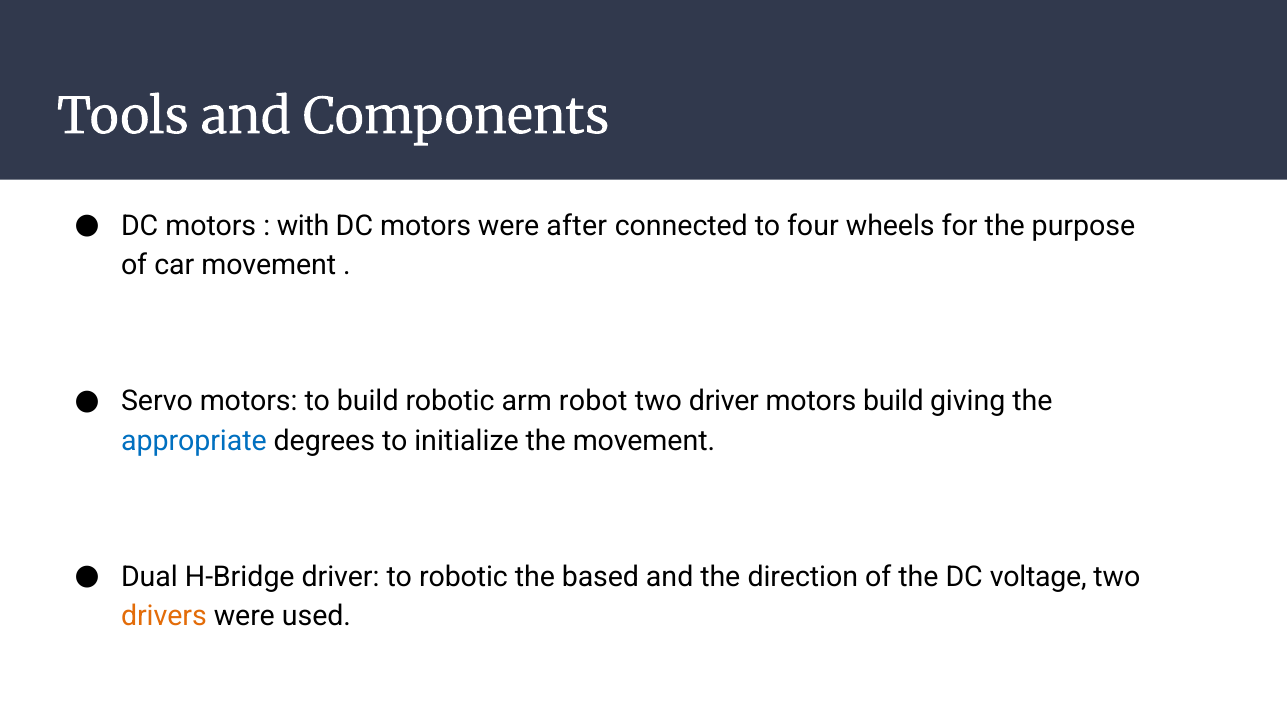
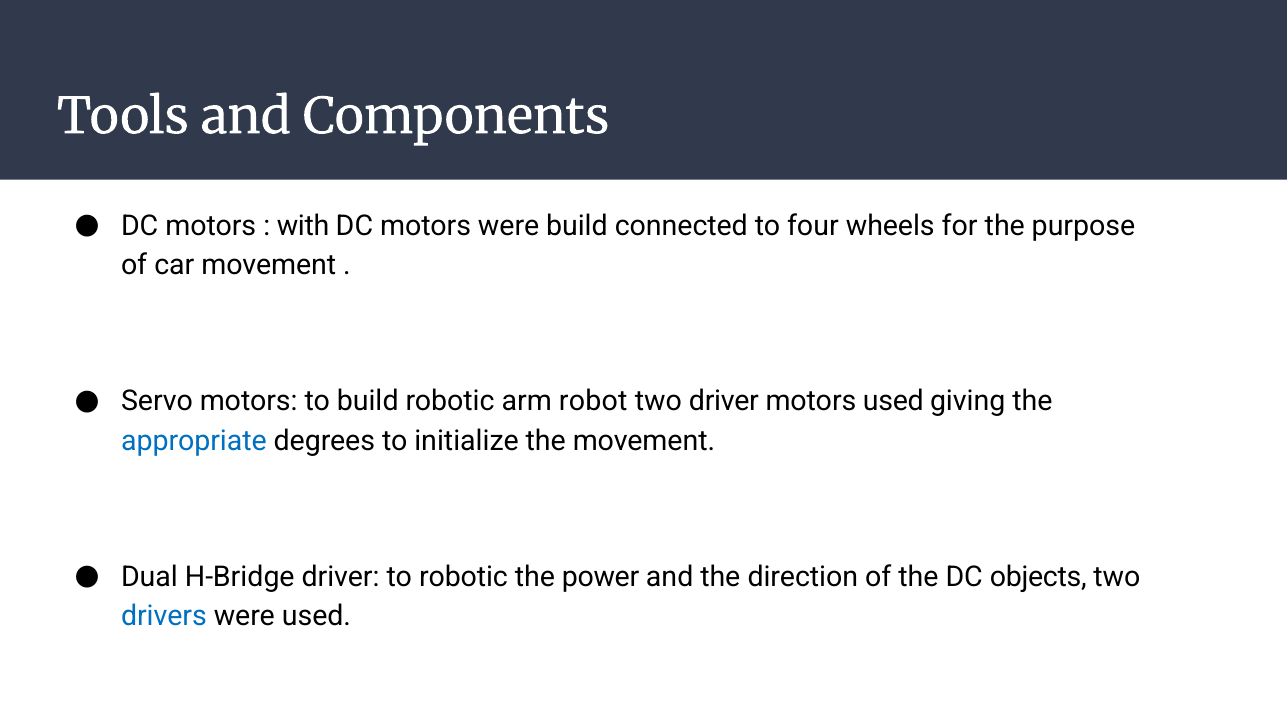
were after: after -> build
motors build: build -> used
based: based -> power
voltage: voltage -> objects
drivers colour: orange -> blue
